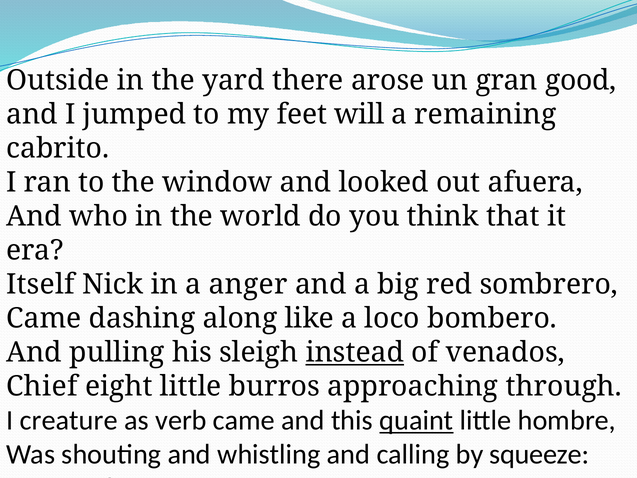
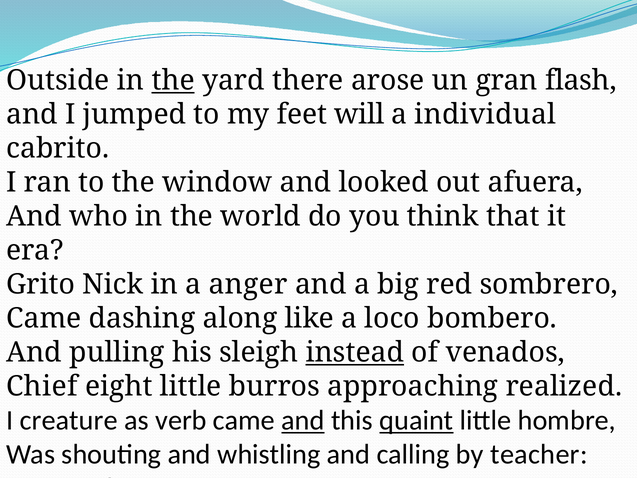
the at (173, 80) underline: none -> present
good: good -> flash
remaining: remaining -> individual
Itself: Itself -> Grito
through: through -> realized
and at (303, 420) underline: none -> present
squeeze: squeeze -> teacher
